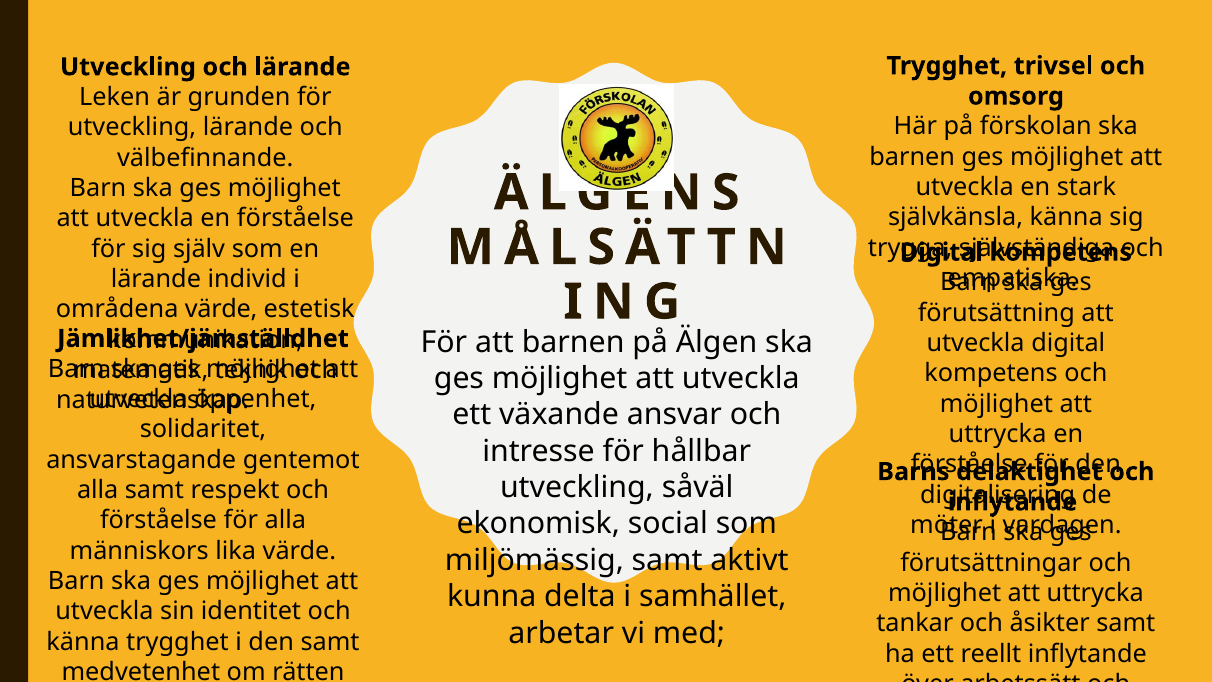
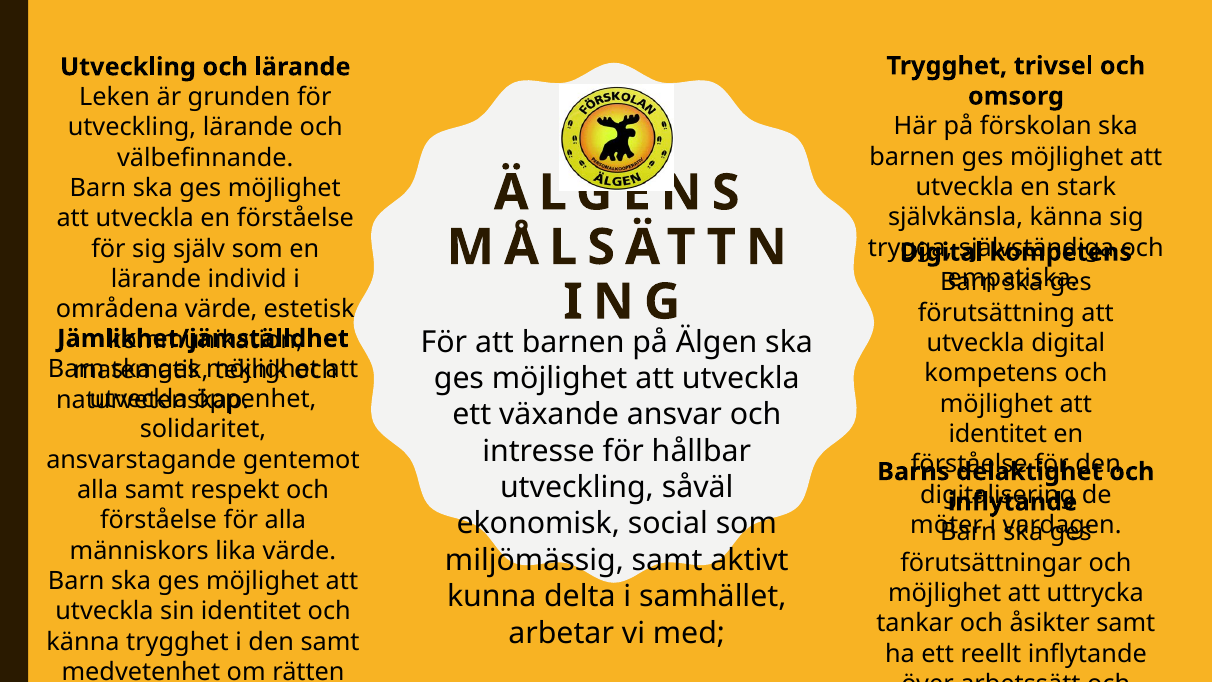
uttrycka at (998, 434): uttrycka -> identitet
